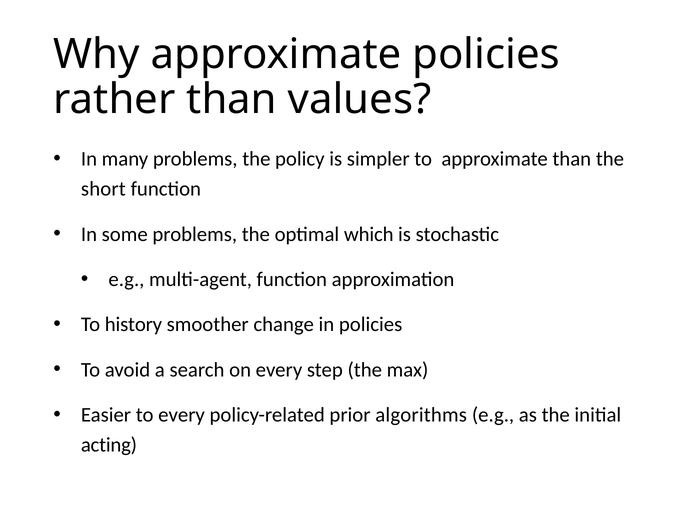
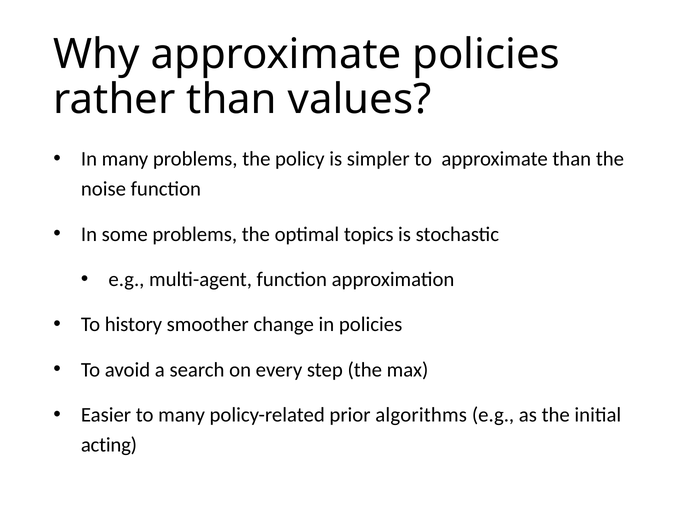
short: short -> noise
which: which -> topics
to every: every -> many
